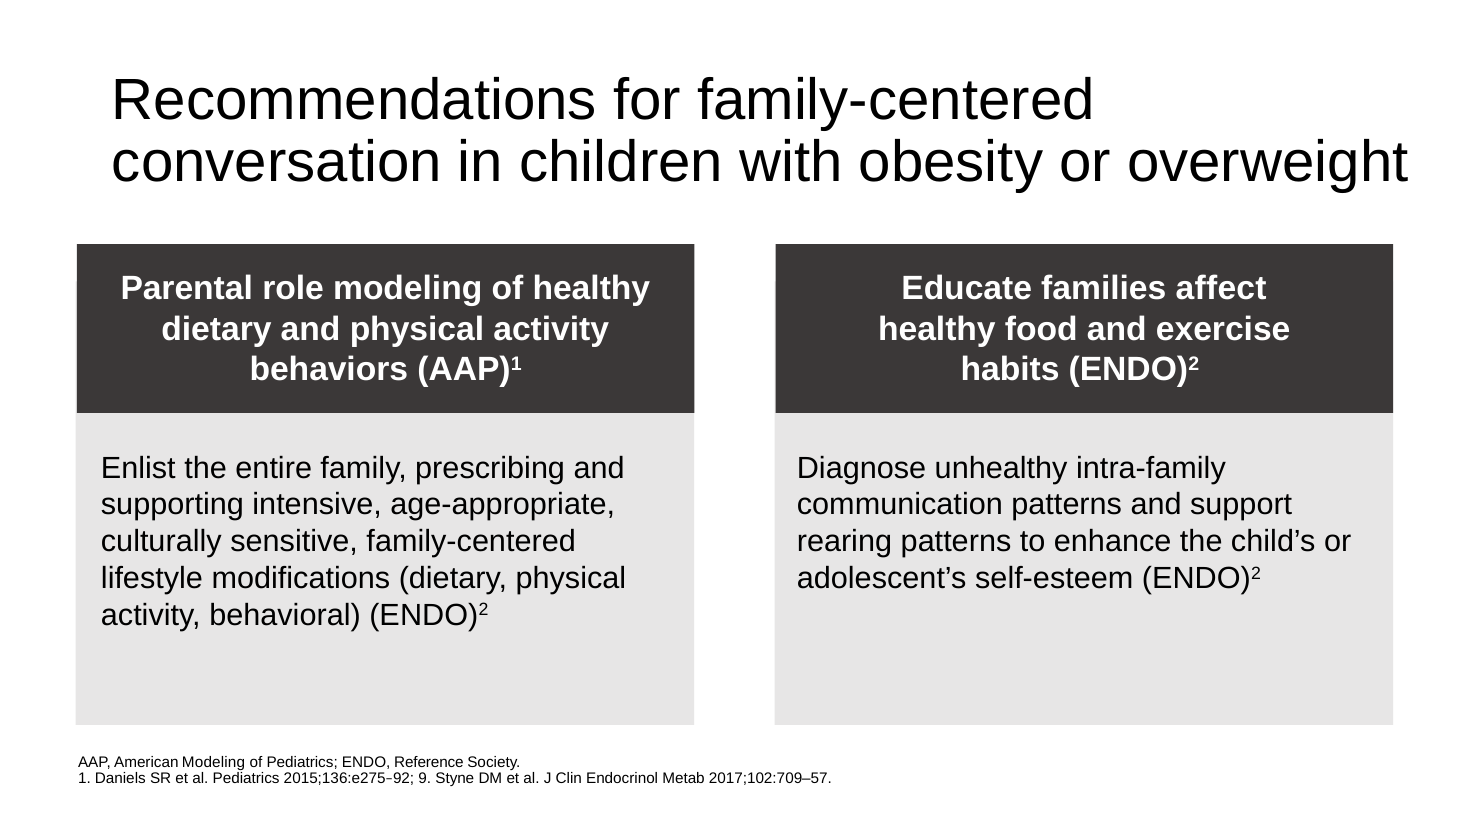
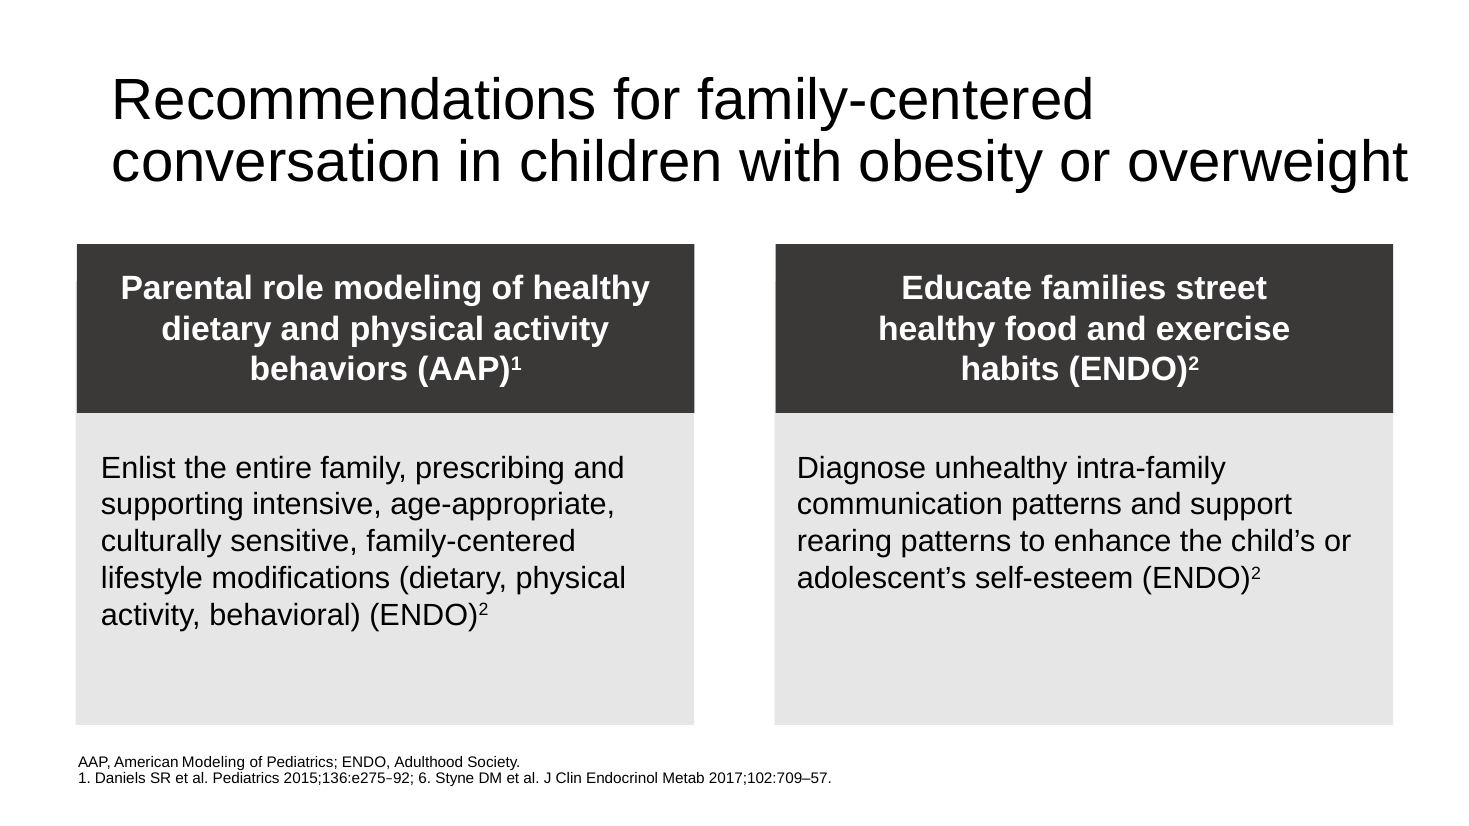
affect: affect -> street
Reference: Reference -> Adulthood
9: 9 -> 6
